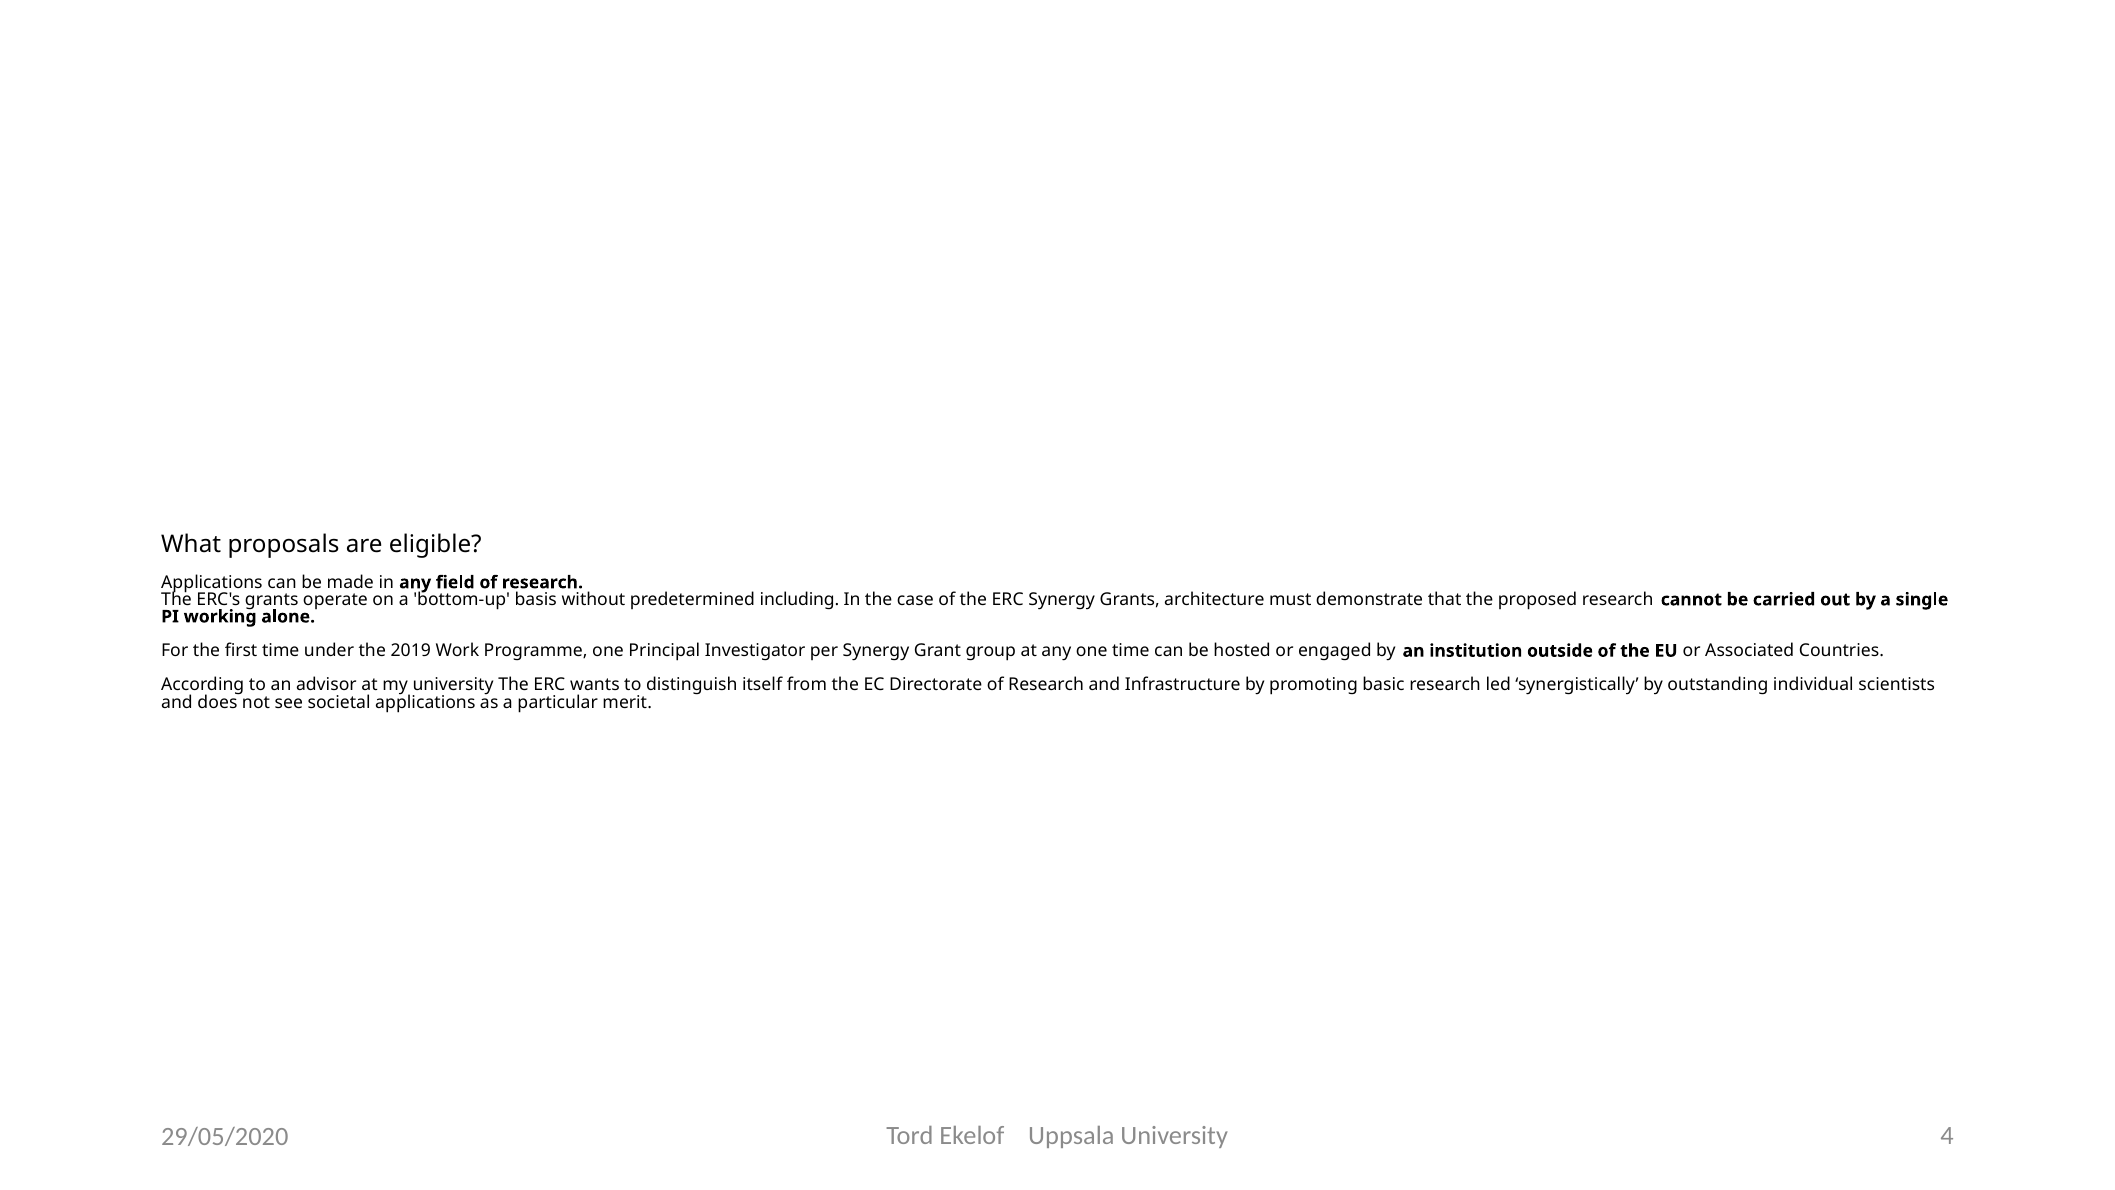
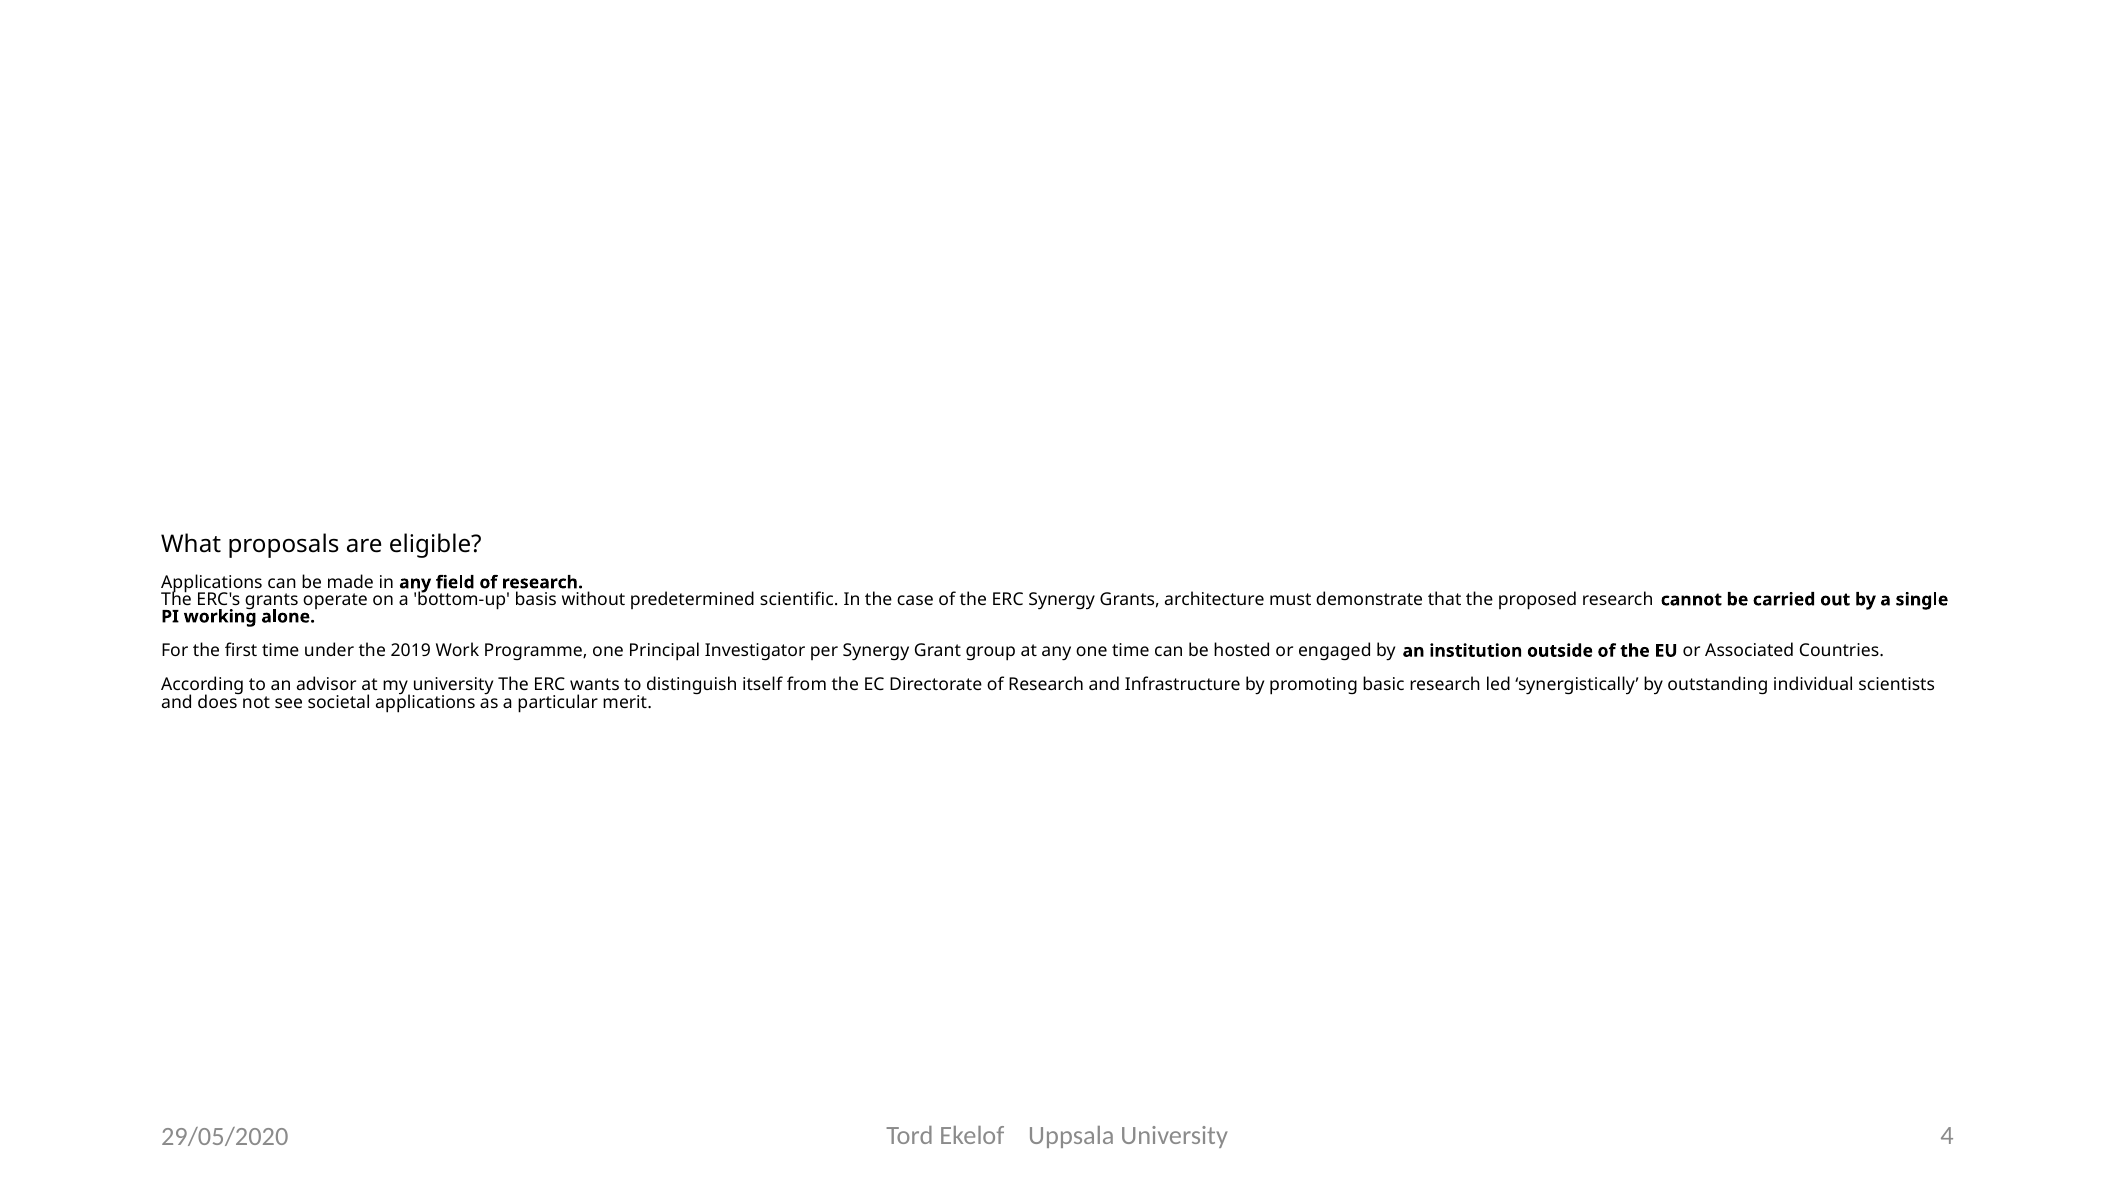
including: including -> scientific
